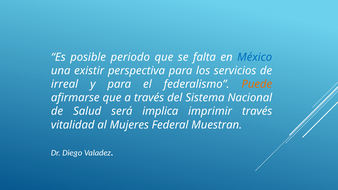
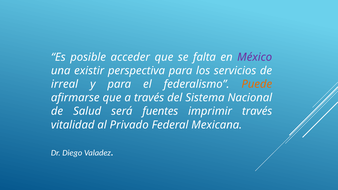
periodo: periodo -> acceder
México colour: blue -> purple
implica: implica -> fuentes
Mujeres: Mujeres -> Privado
Muestran: Muestran -> Mexicana
